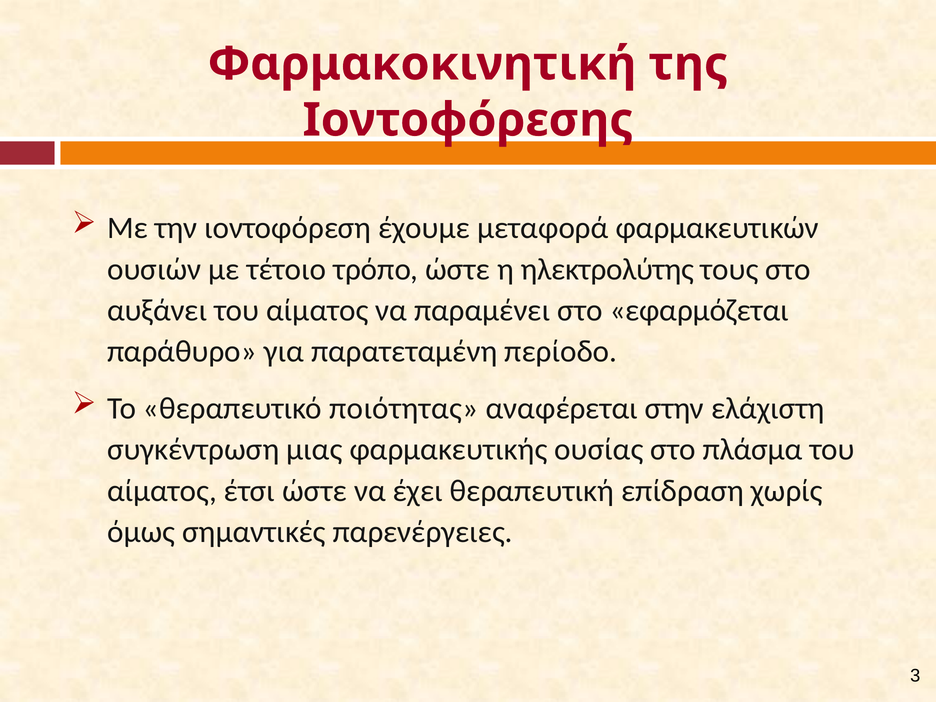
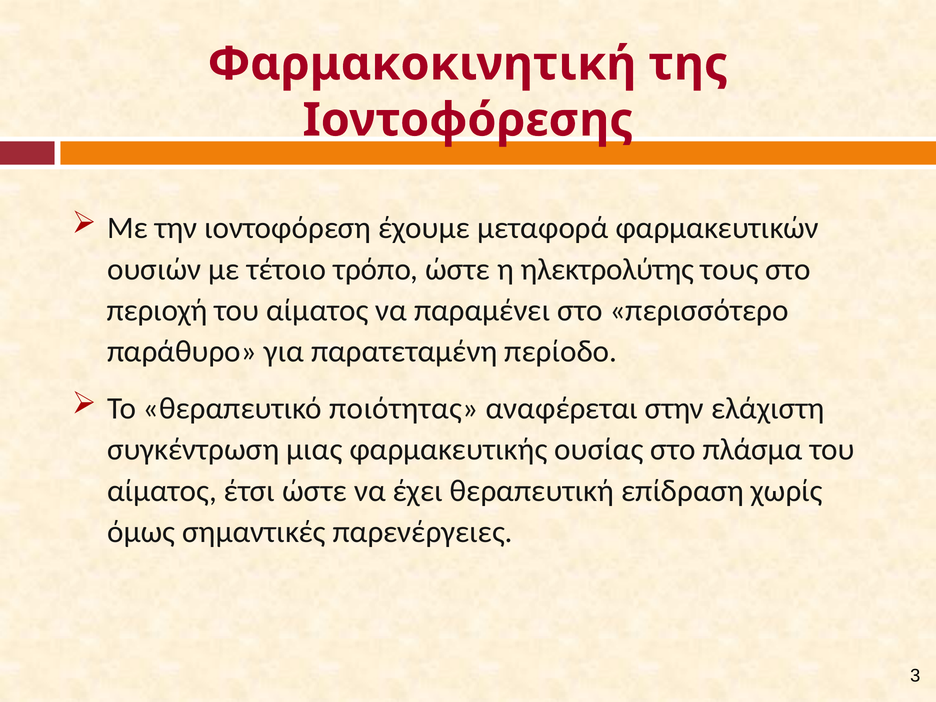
αυξάνει: αυξάνει -> περιοχή
εφαρμόζεται: εφαρμόζεται -> περισσότερο
